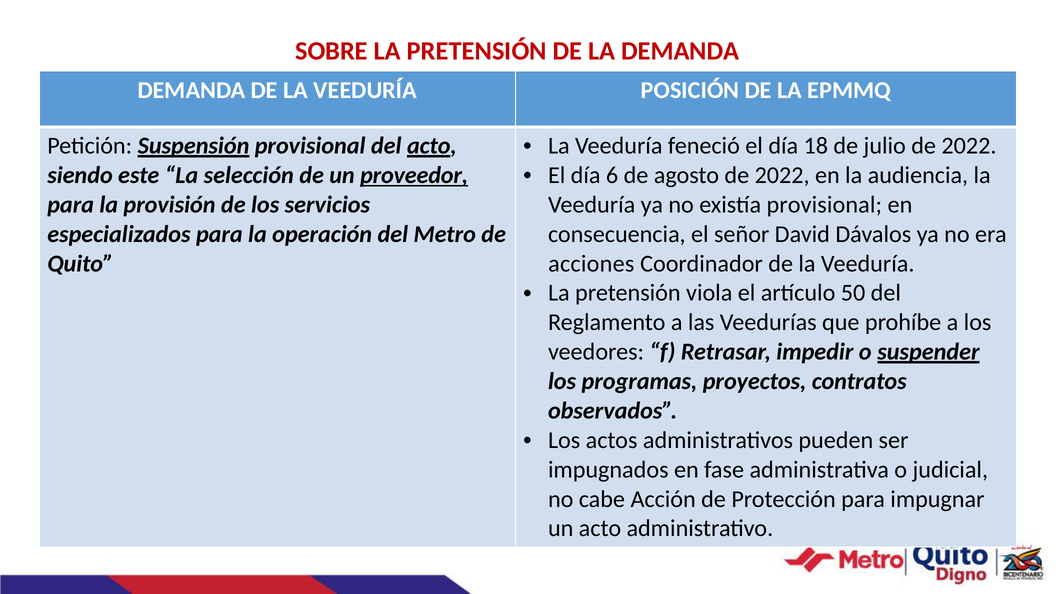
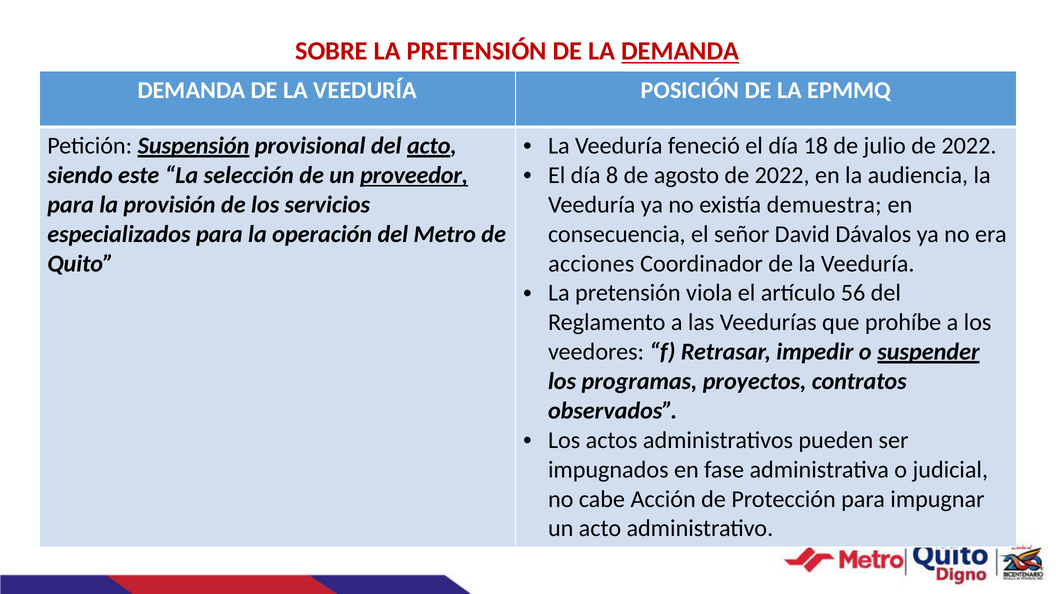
DEMANDA at (680, 51) underline: none -> present
6: 6 -> 8
existía provisional: provisional -> demuestra
50: 50 -> 56
